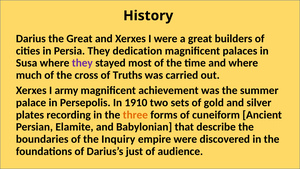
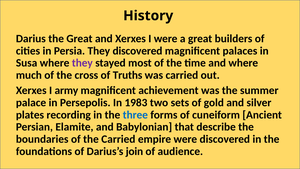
They dedication: dedication -> discovered
1910: 1910 -> 1983
three colour: orange -> blue
the Inquiry: Inquiry -> Carried
just: just -> join
